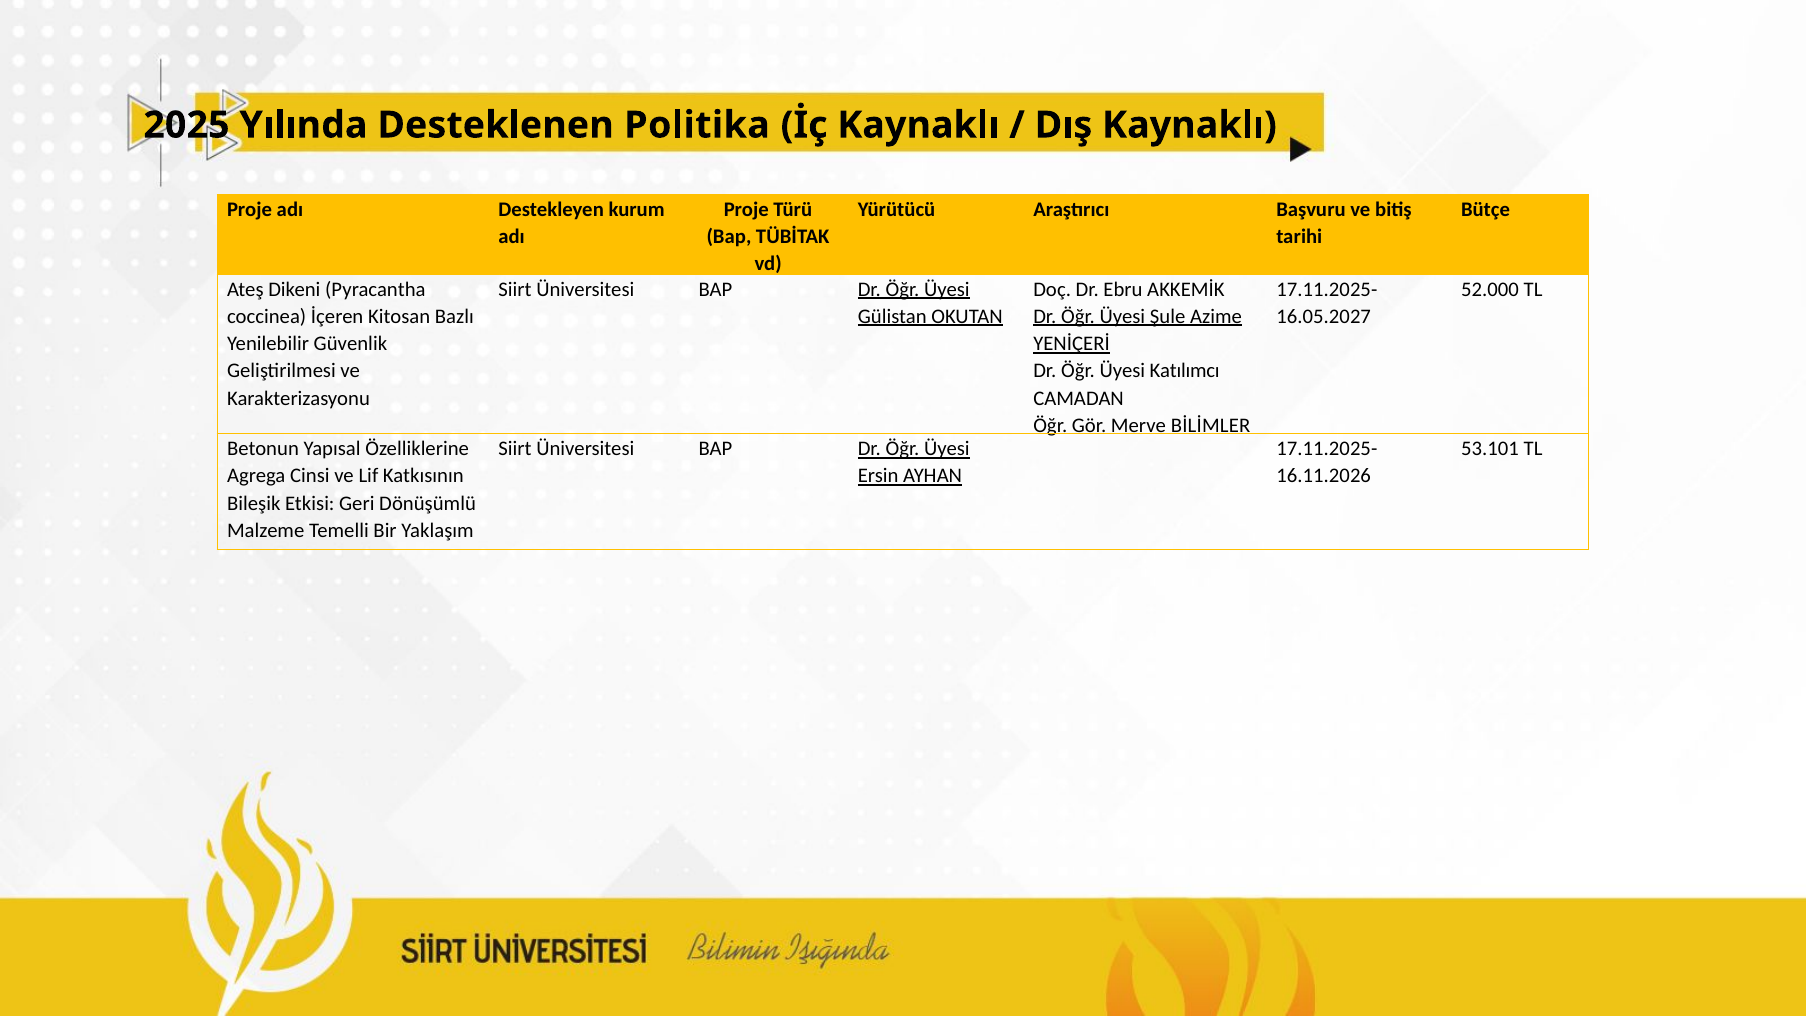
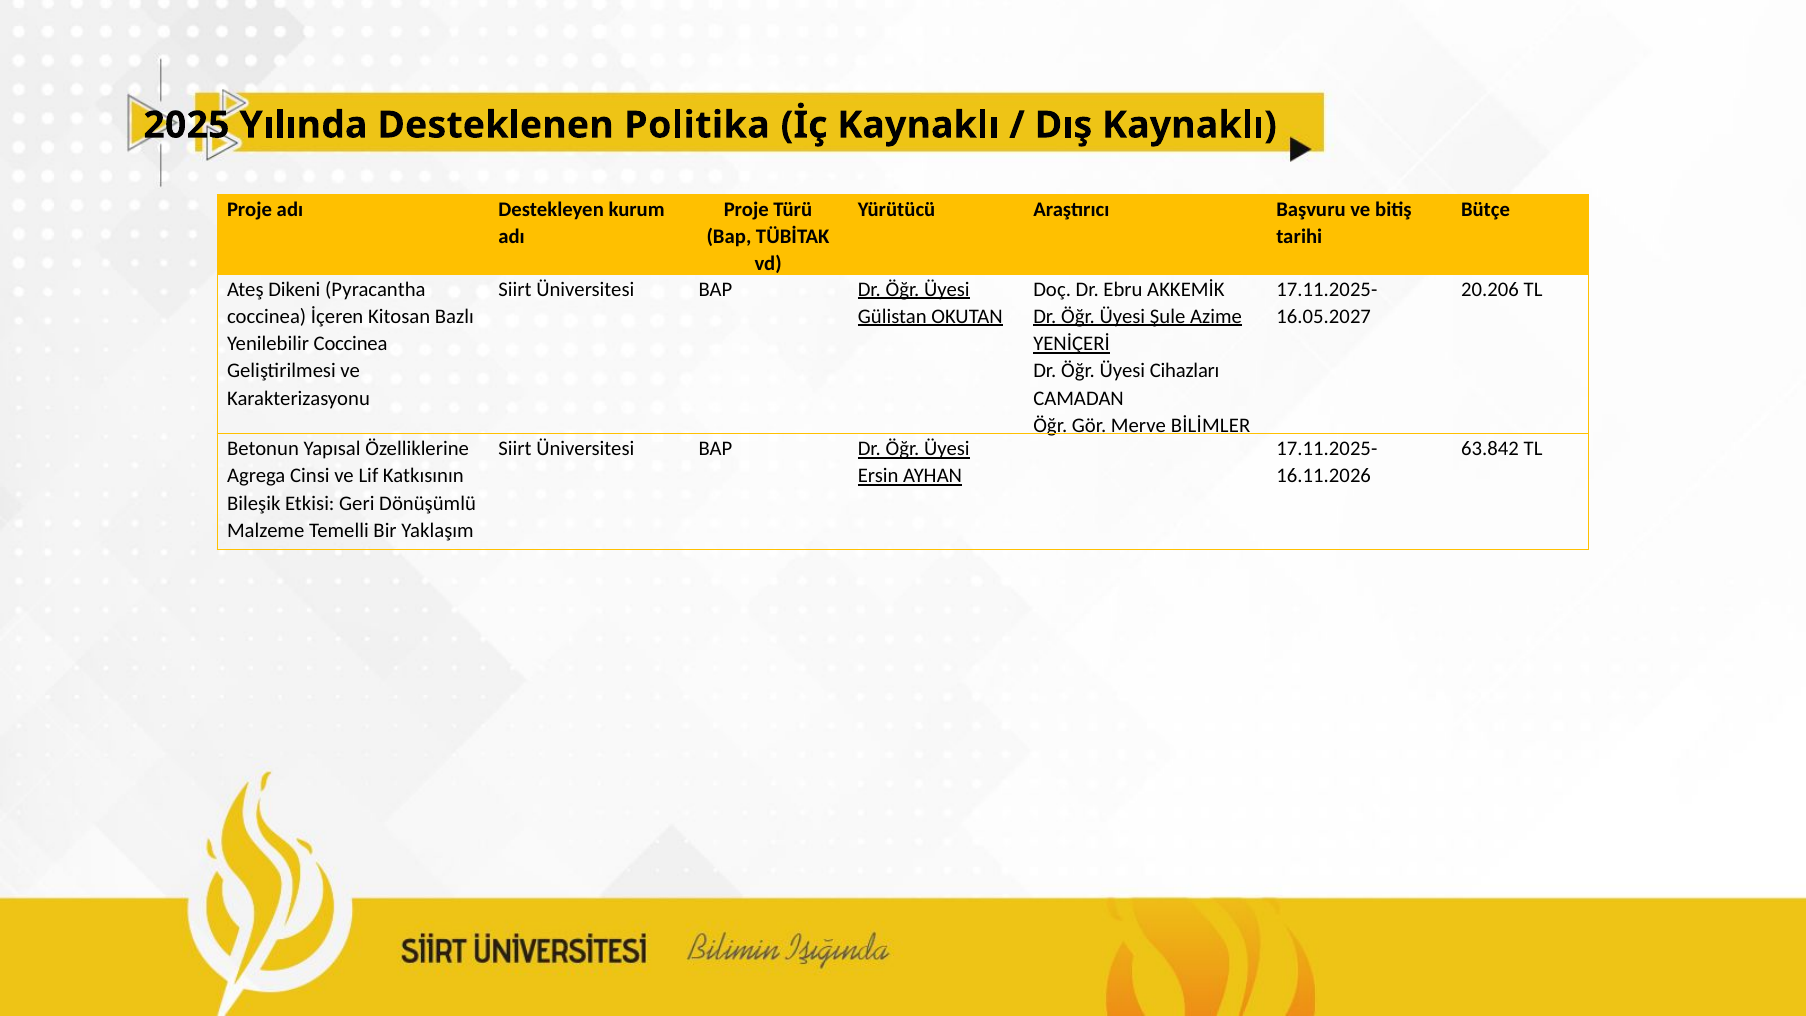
52.000: 52.000 -> 20.206
Yenilebilir Güvenlik: Güvenlik -> Coccinea
Katılımcı: Katılımcı -> Cihazları
53.101: 53.101 -> 63.842
